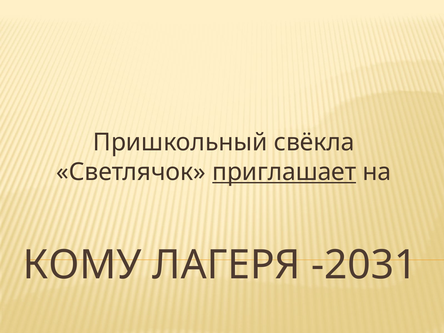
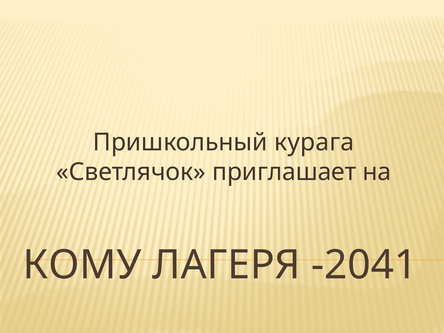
свёкла: свёкла -> курага
приглашает underline: present -> none
-2031: -2031 -> -2041
